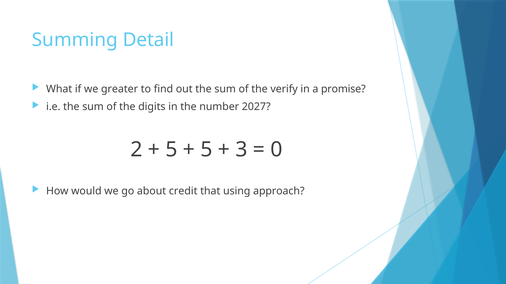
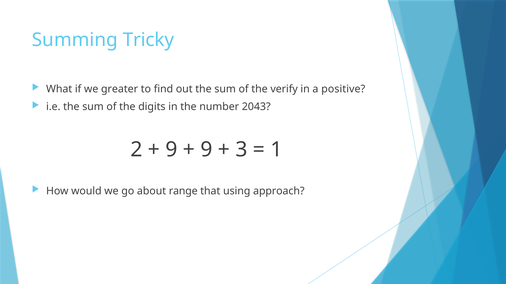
Detail: Detail -> Tricky
promise: promise -> positive
2027: 2027 -> 2043
5 at (171, 150): 5 -> 9
5 at (206, 150): 5 -> 9
0: 0 -> 1
credit: credit -> range
